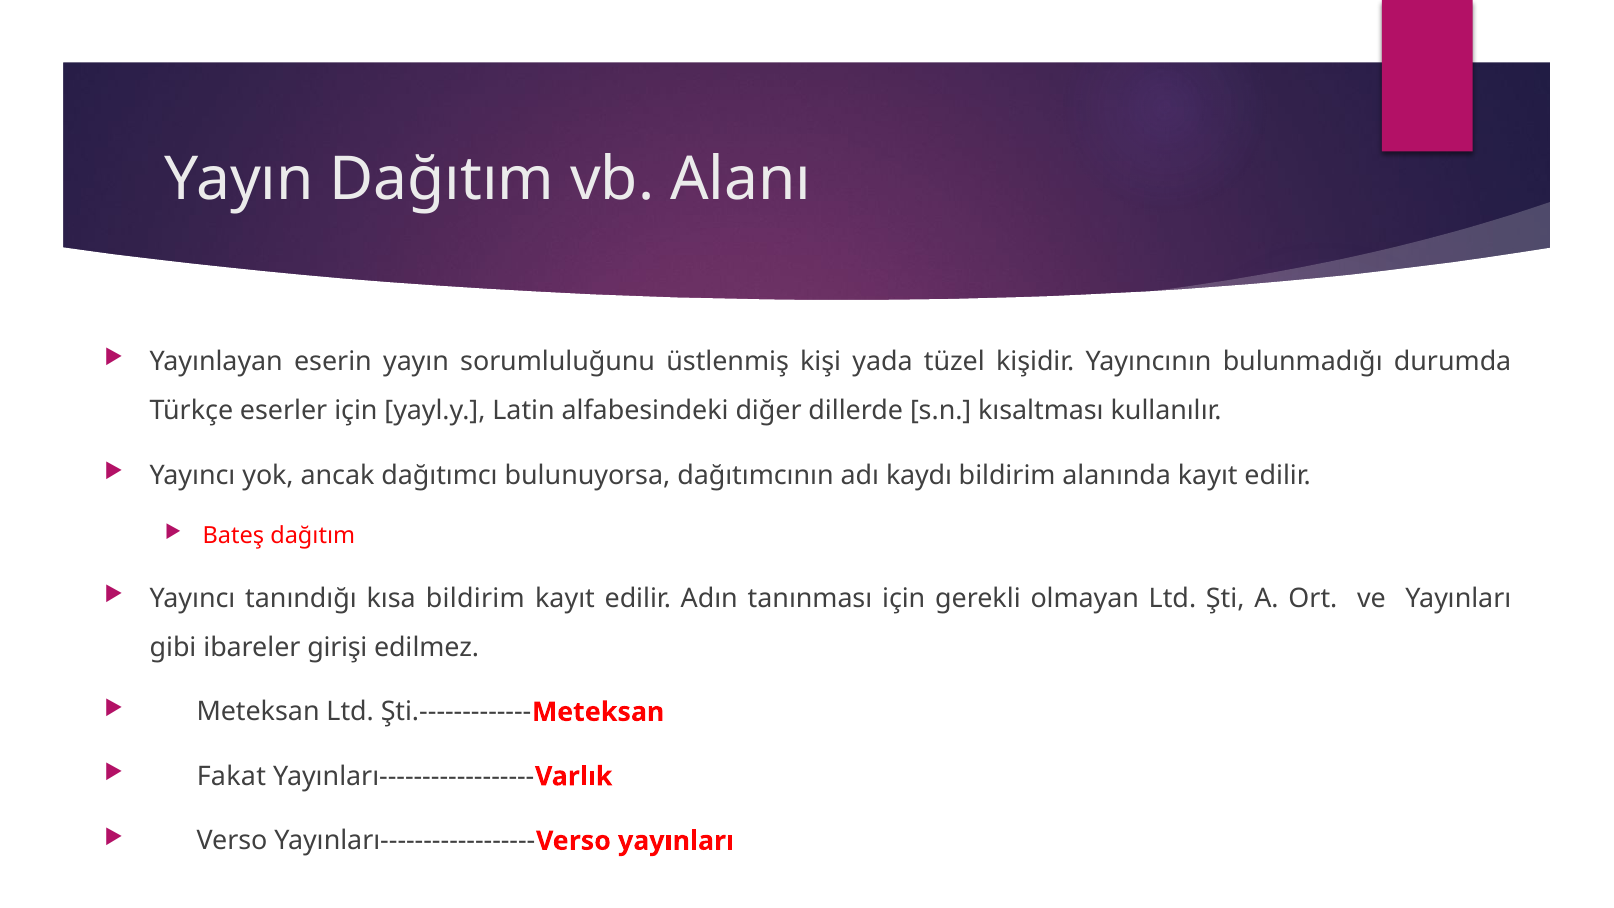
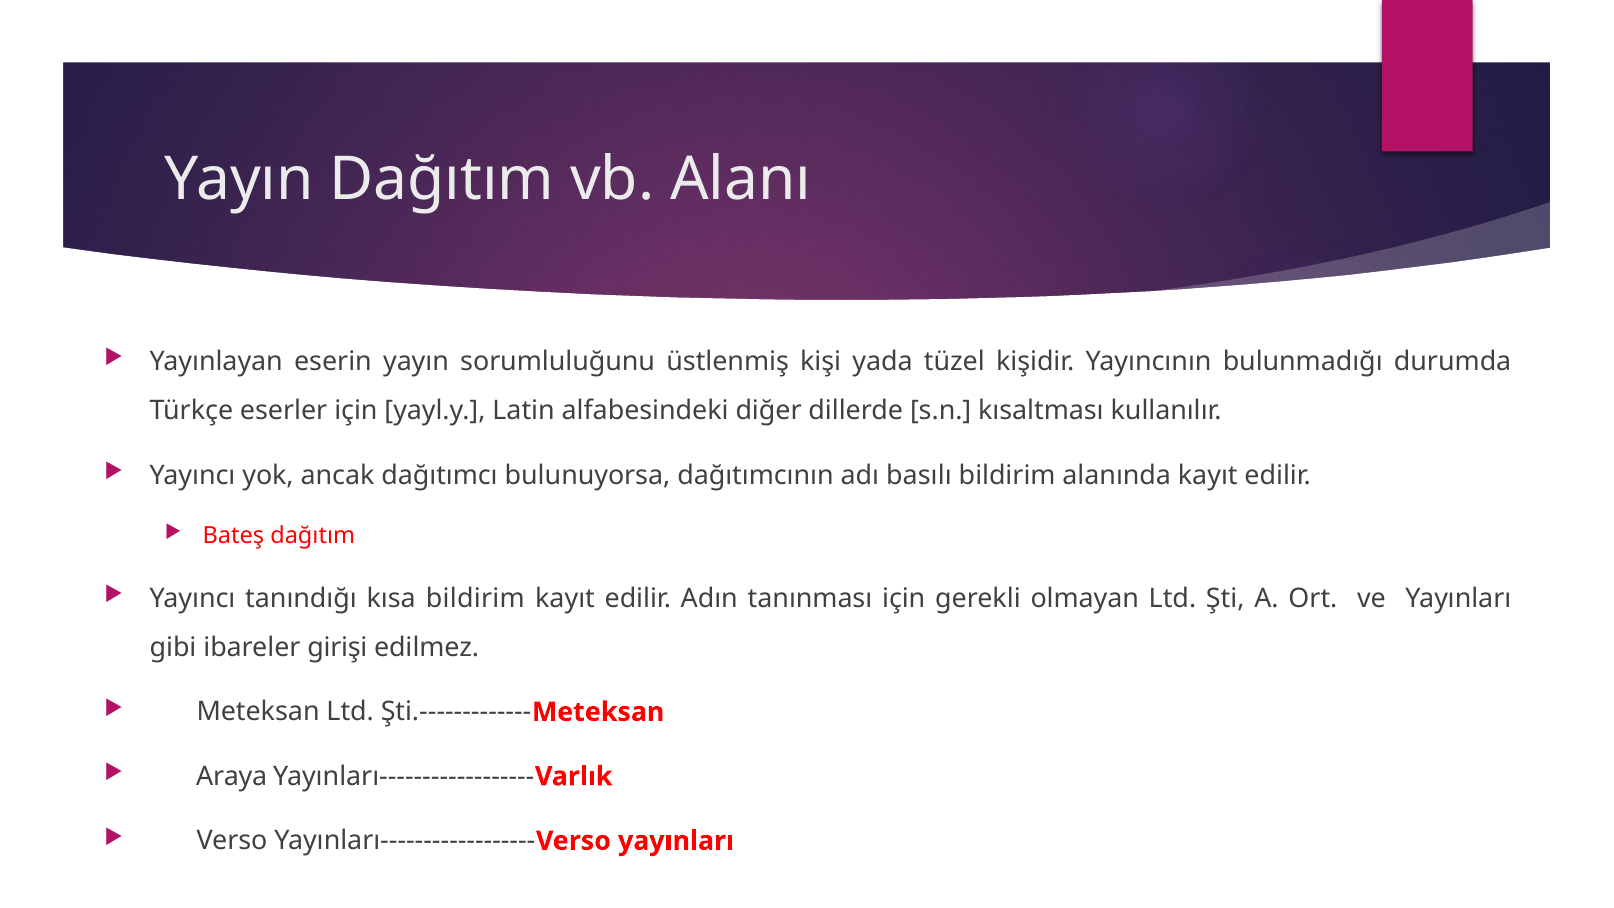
kaydı: kaydı -> basılı
Fakat: Fakat -> Araya
